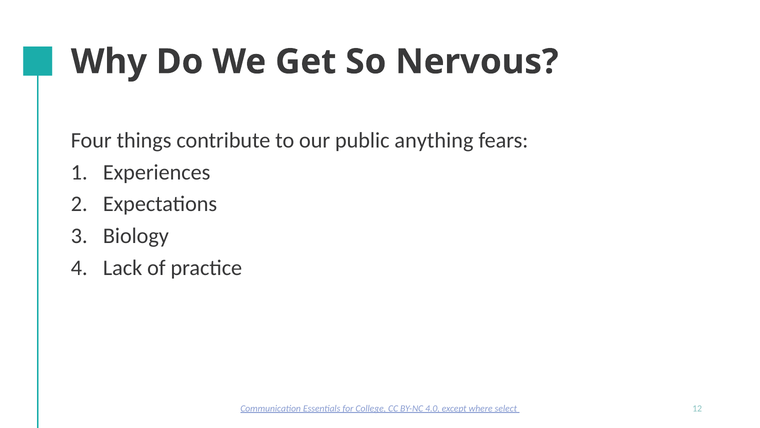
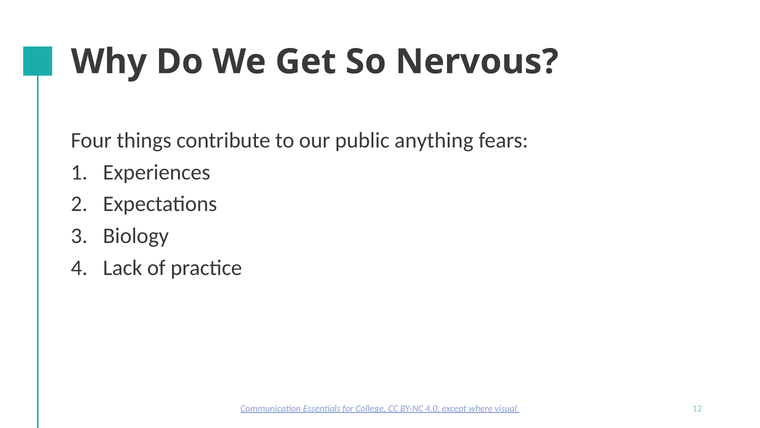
select: select -> visual
